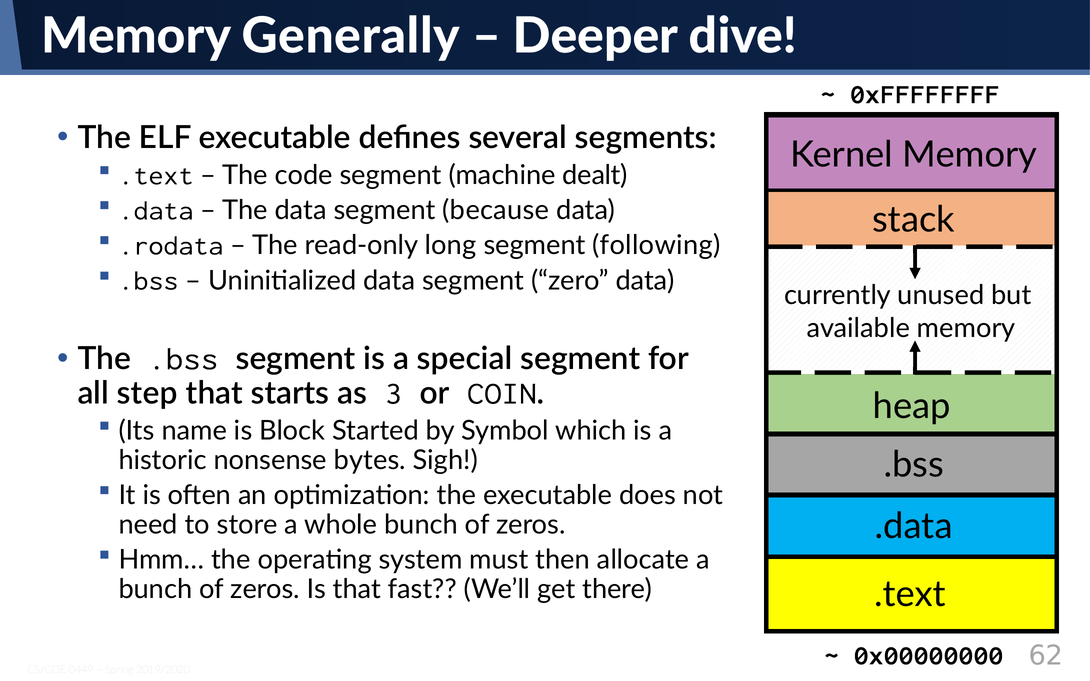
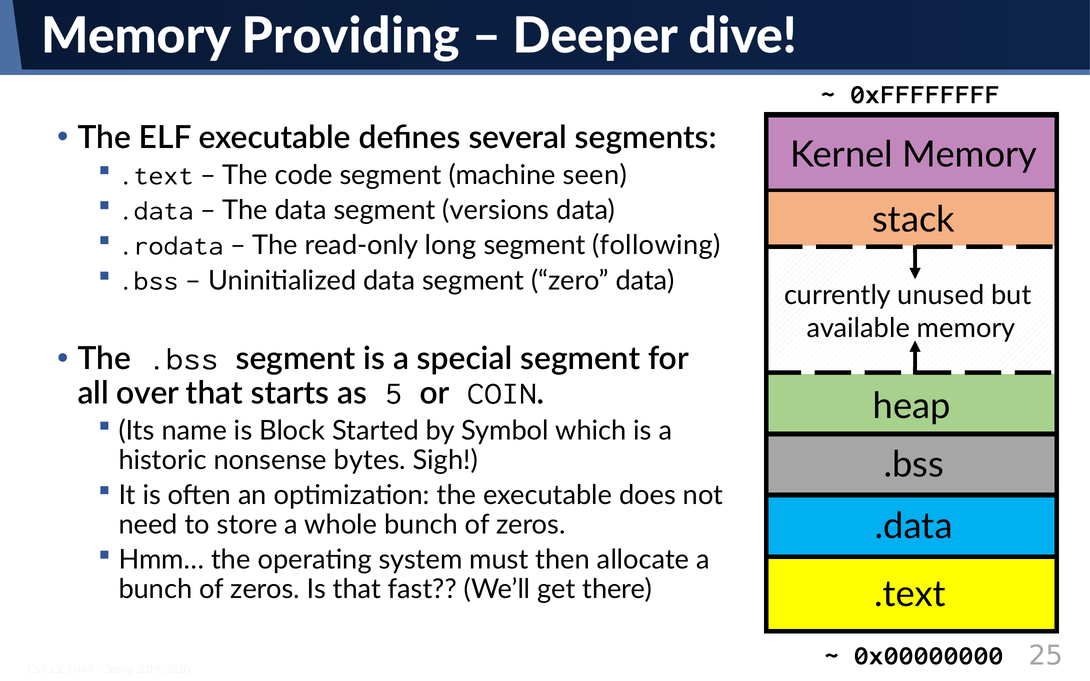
Generally: Generally -> Providing
dealt: dealt -> seen
because: because -> versions
step: step -> over
3: 3 -> 5
62: 62 -> 25
